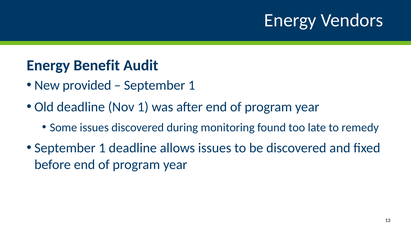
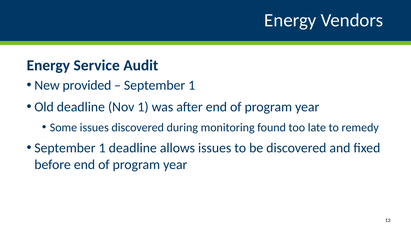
Benefit: Benefit -> Service
